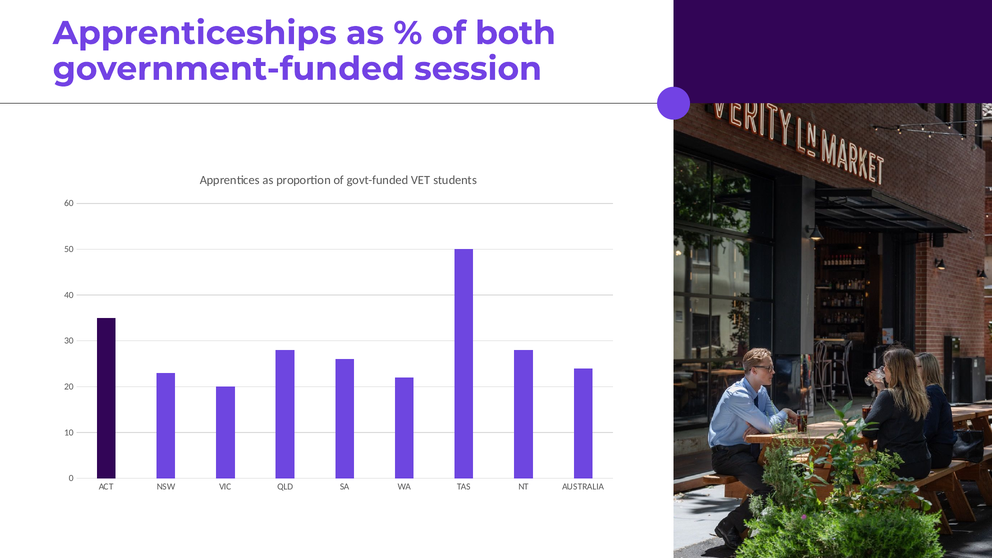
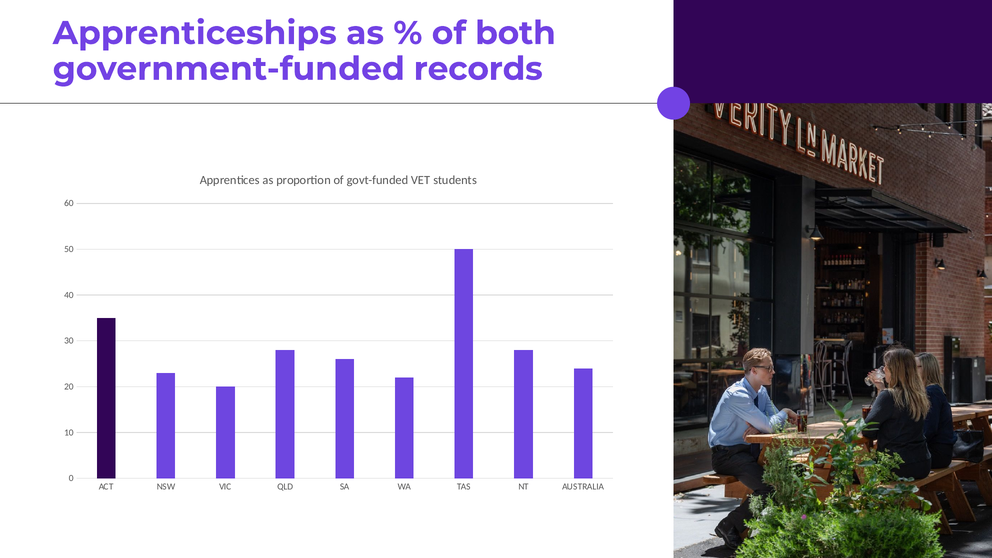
session: session -> records
